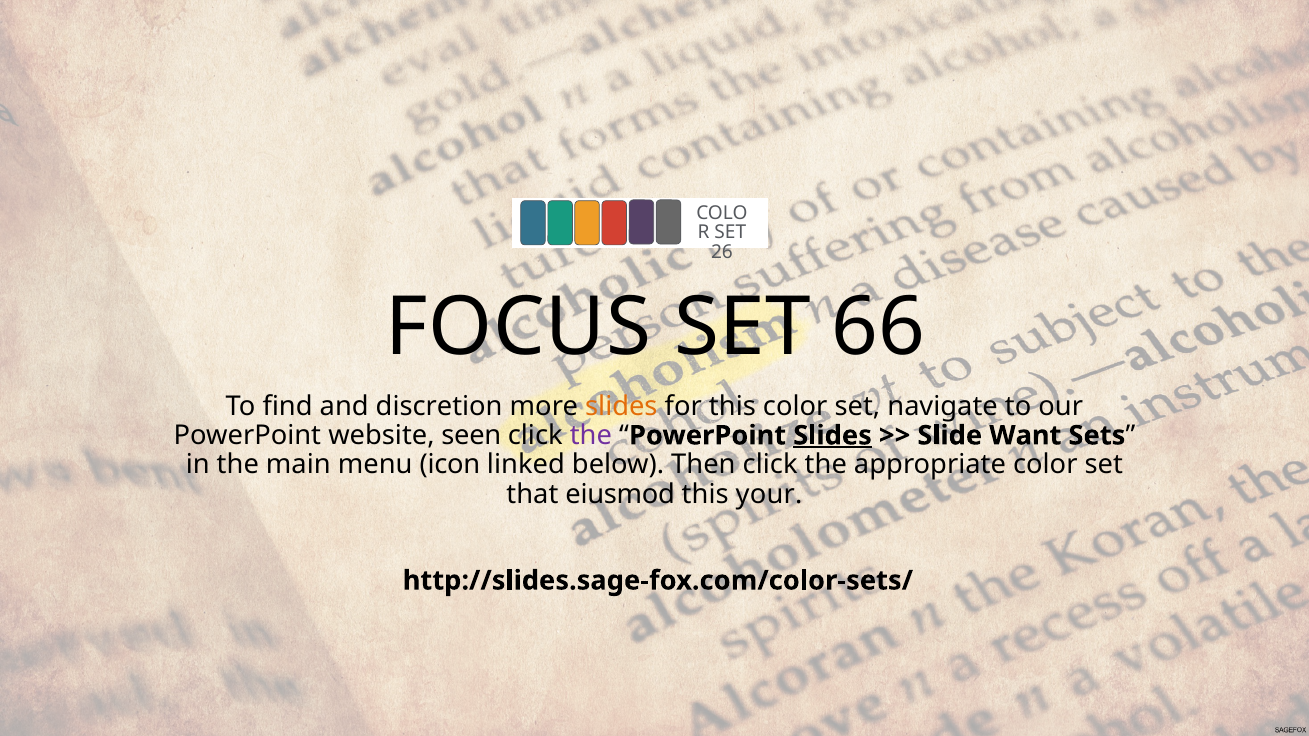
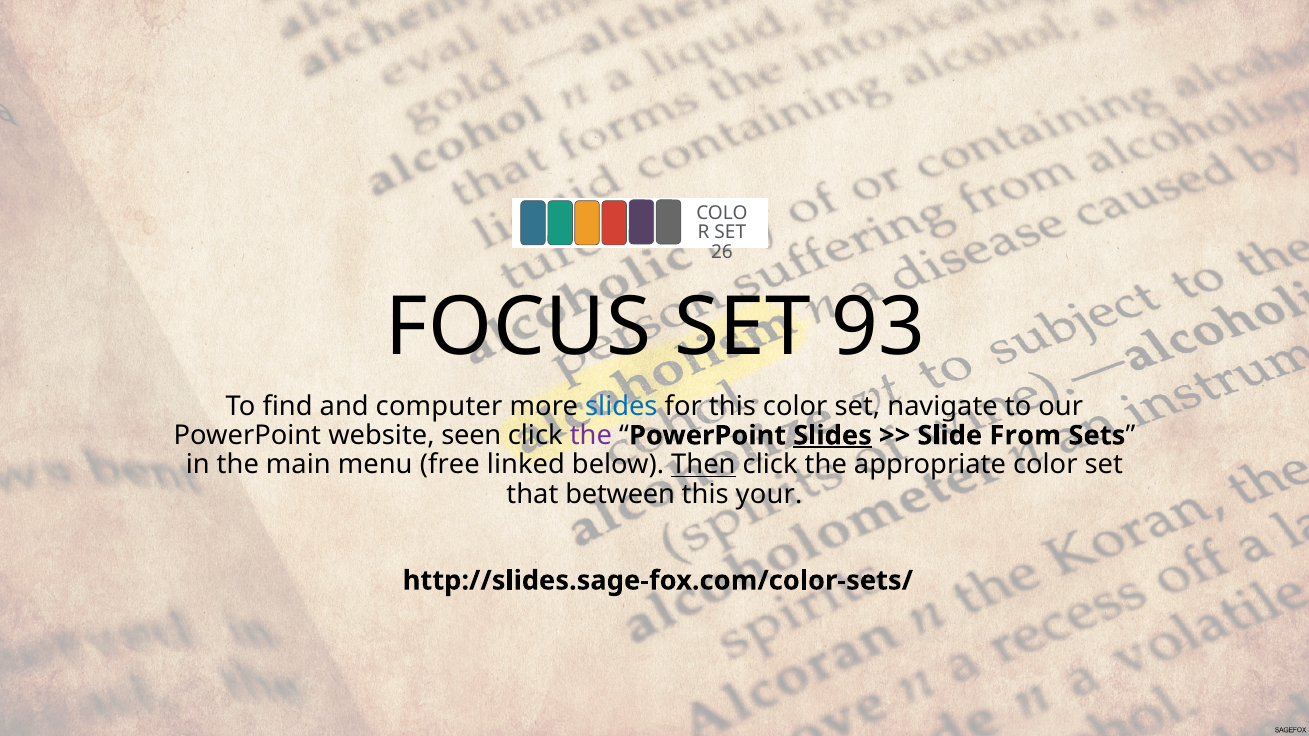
66: 66 -> 93
discretion: discretion -> computer
slides at (621, 406) colour: orange -> blue
Want: Want -> From
icon: icon -> free
Then underline: none -> present
eiusmod: eiusmod -> between
